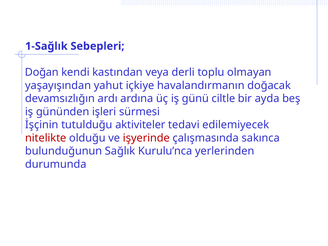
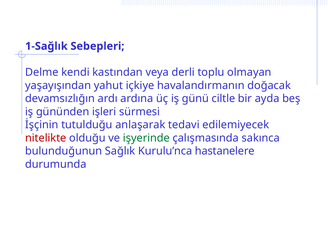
Doğan: Doğan -> Delme
aktiviteler: aktiviteler -> anlaşarak
işyerinde colour: red -> green
yerlerinden: yerlerinden -> hastanelere
